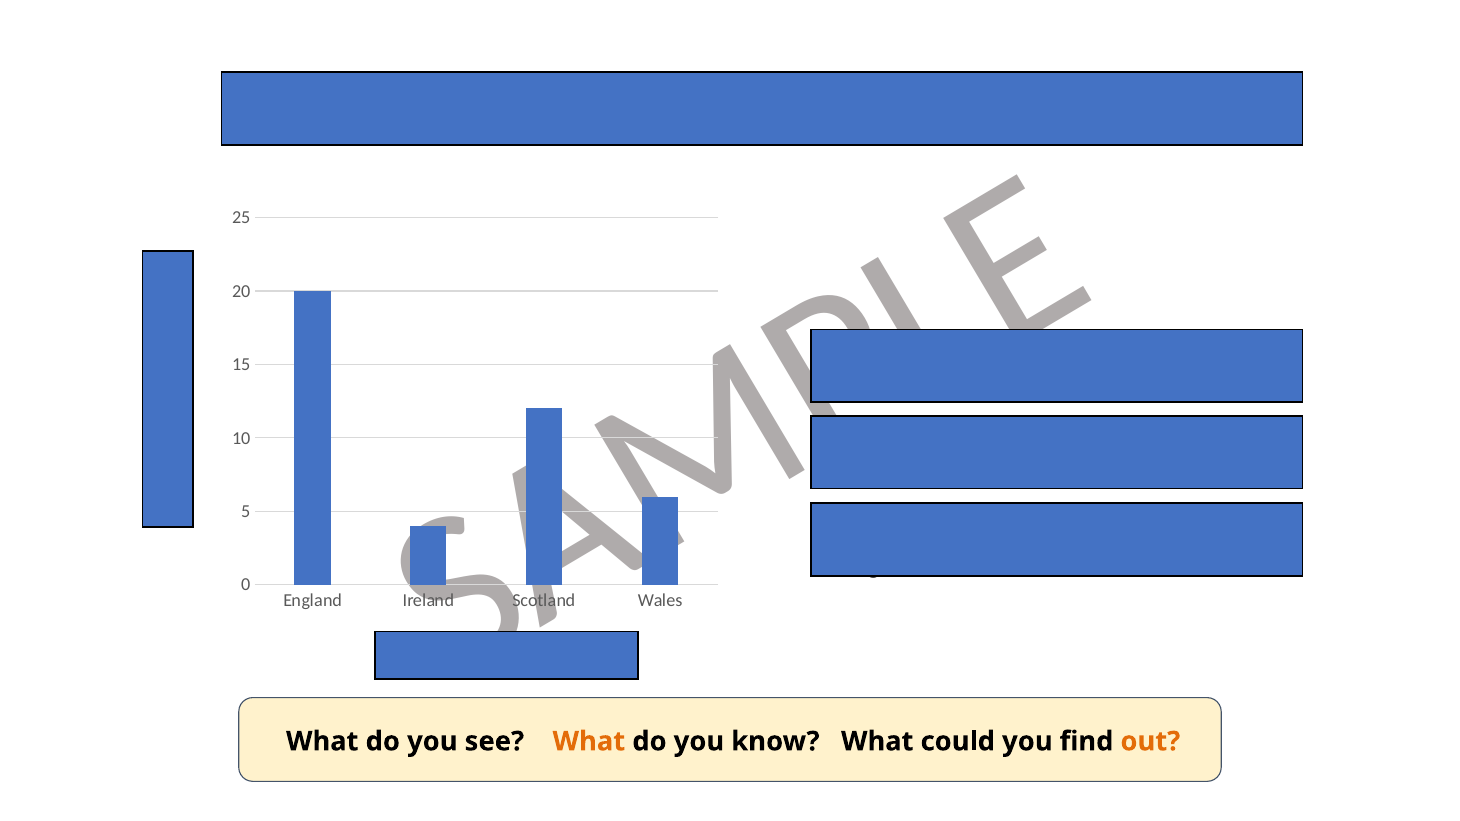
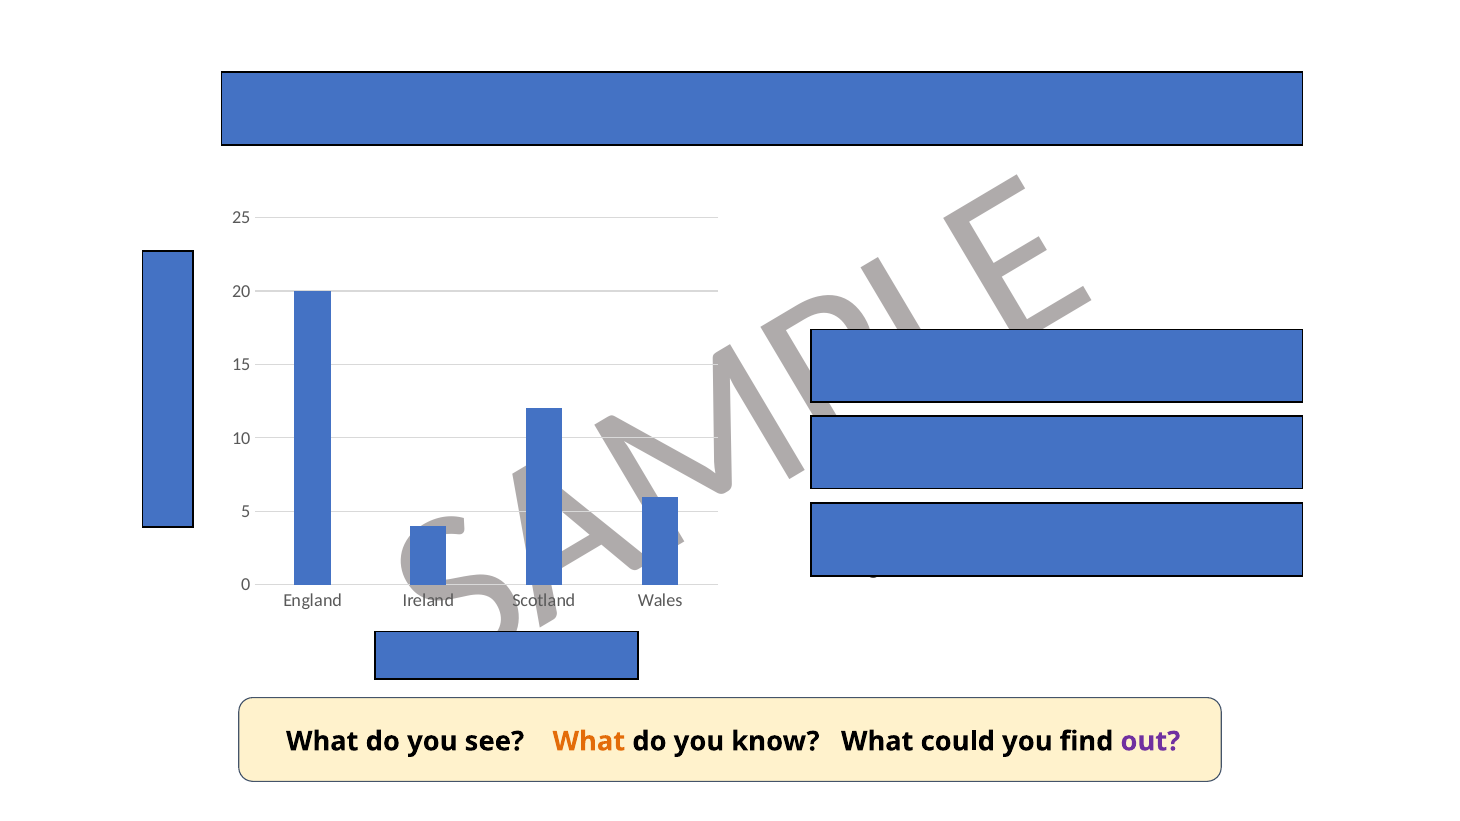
out colour: orange -> purple
